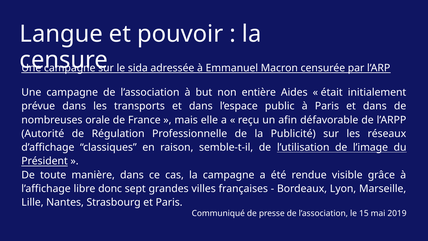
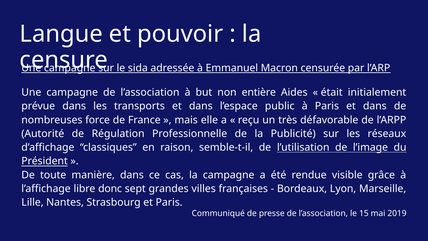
orale: orale -> force
afin: afin -> très
